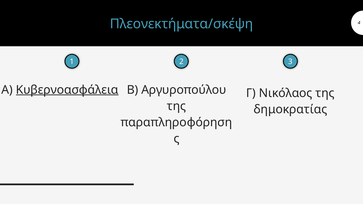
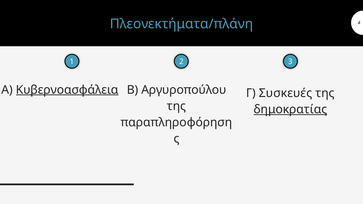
Πλεονεκτήματα/σκέψη: Πλεονεκτήματα/σκέψη -> Πλεονεκτήματα/πλάνη
Νικόλαος: Νικόλαος -> Συσκευές
δημοκρατίας underline: none -> present
